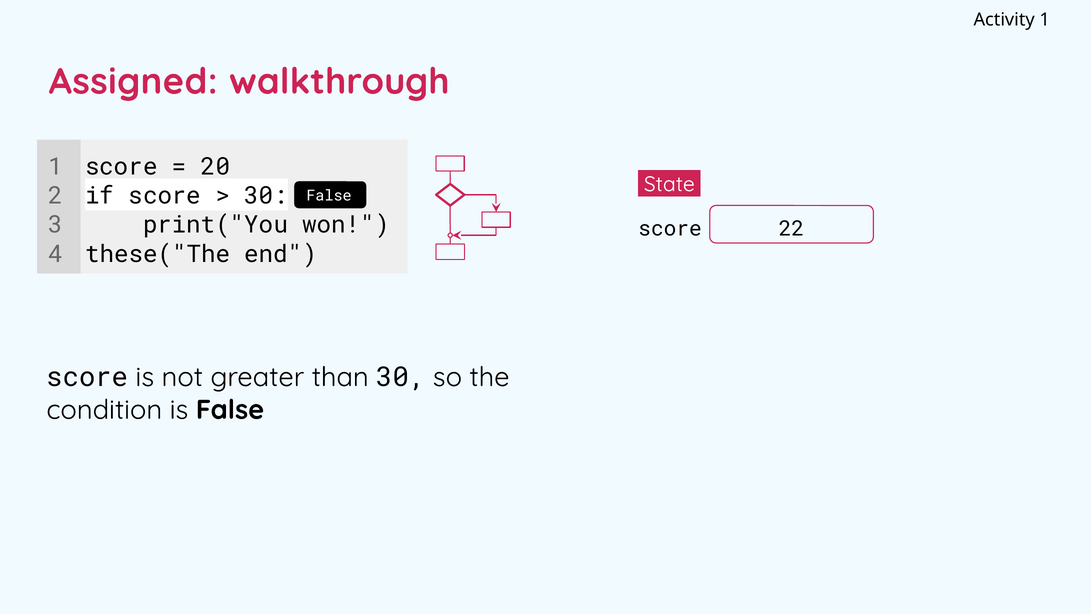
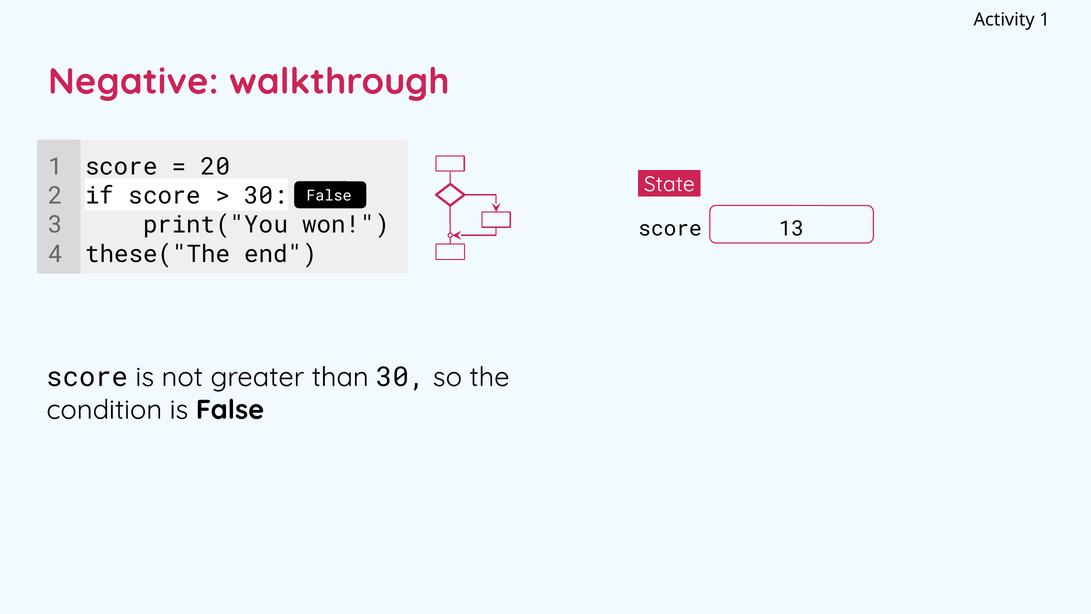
Assigned: Assigned -> Negative
22: 22 -> 13
